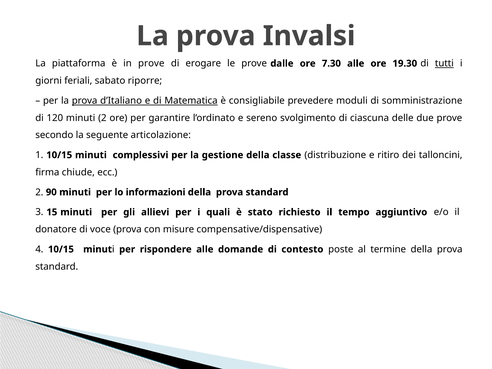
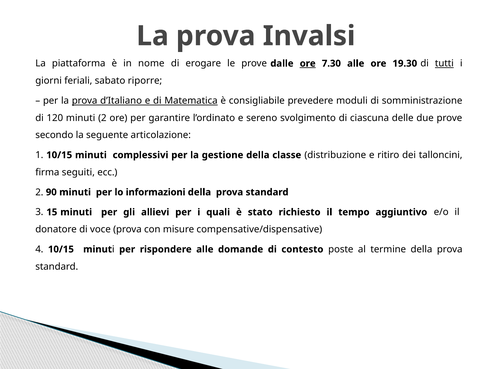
in prove: prove -> nome
ore at (308, 63) underline: none -> present
chiude: chiude -> seguiti
